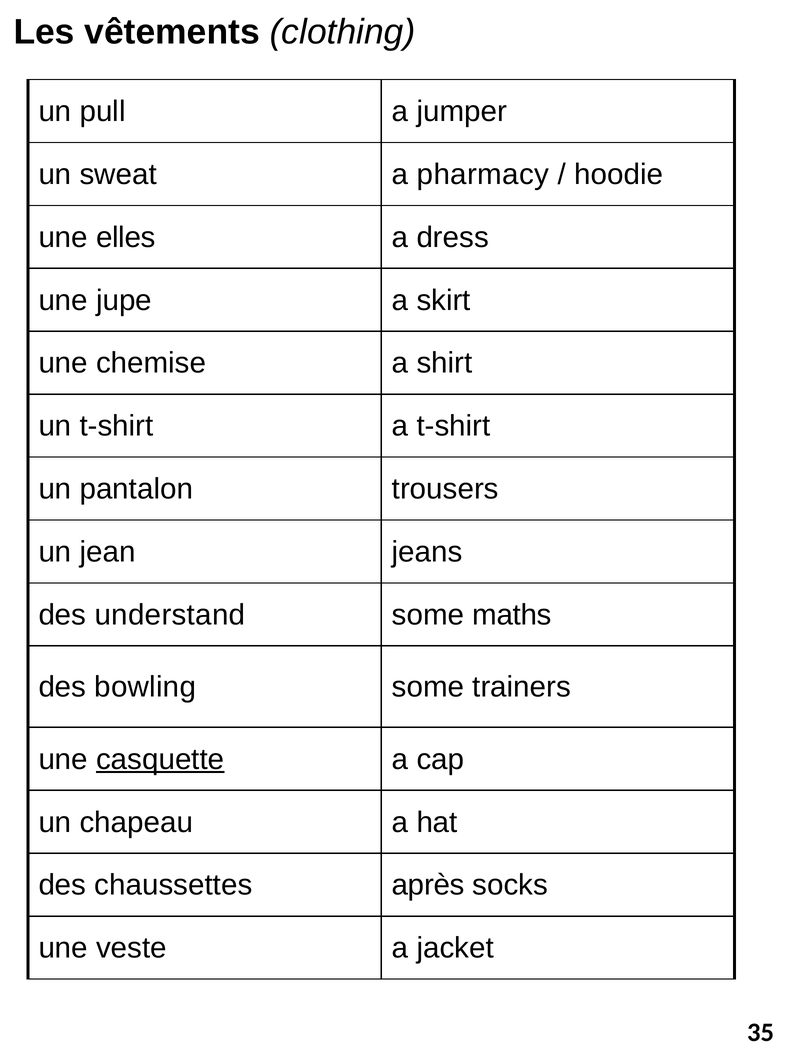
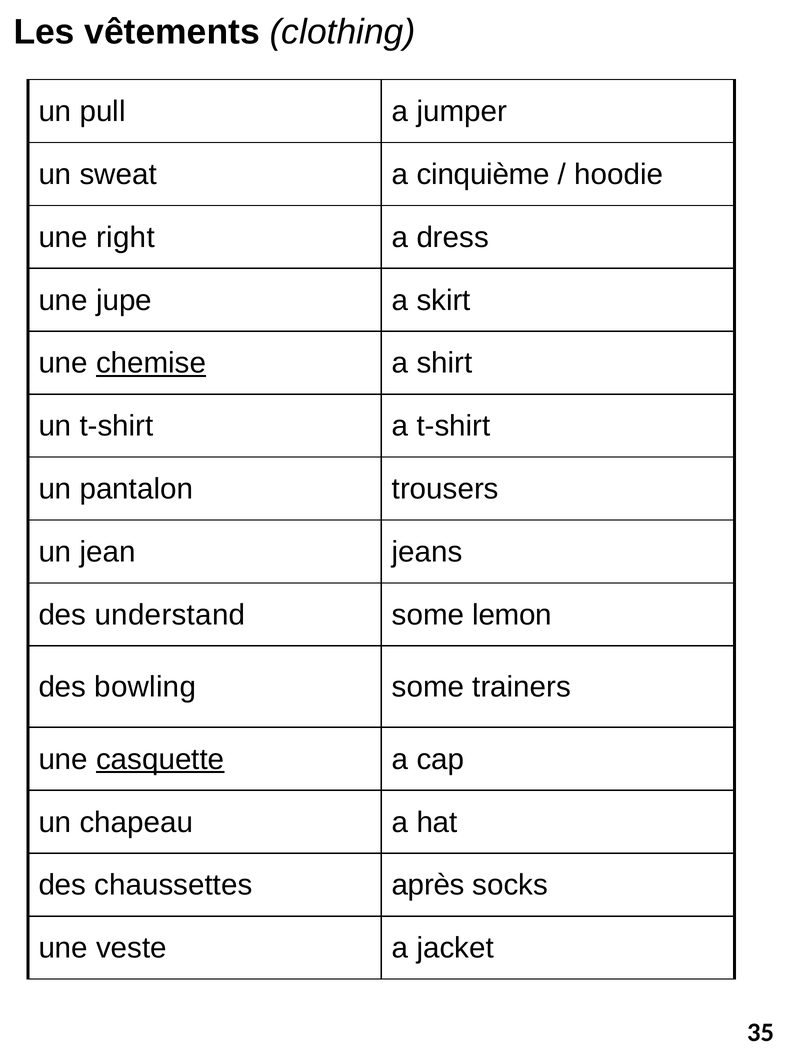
pharmacy: pharmacy -> cinquième
elles: elles -> right
chemise underline: none -> present
maths: maths -> lemon
